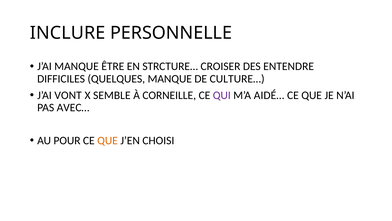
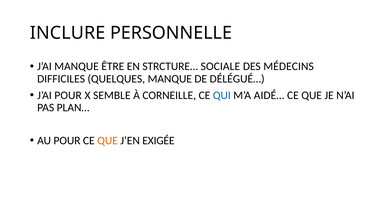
CROISER: CROISER -> SOCIALE
ENTENDRE: ENTENDRE -> MÉDECINS
CULTURE…: CULTURE… -> DÉLÉGUÉ…
J’AI VONT: VONT -> POUR
QUI colour: purple -> blue
AVEC…: AVEC… -> PLAN…
CHOISI: CHOISI -> EXIGÉE
